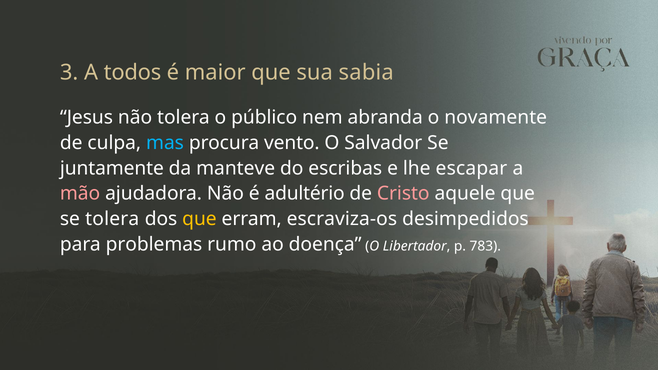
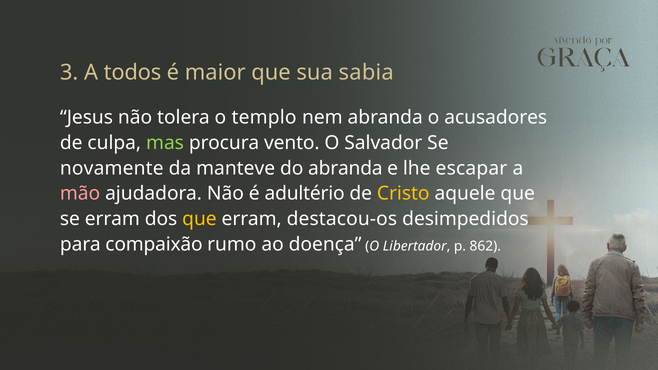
público: público -> templo
novamente: novamente -> acusadores
mas colour: light blue -> light green
juntamente: juntamente -> novamente
do escribas: escribas -> abranda
Cristo colour: pink -> yellow
se tolera: tolera -> erram
escraviza-os: escraviza-os -> destacou-os
problemas: problemas -> compaixão
783: 783 -> 862
